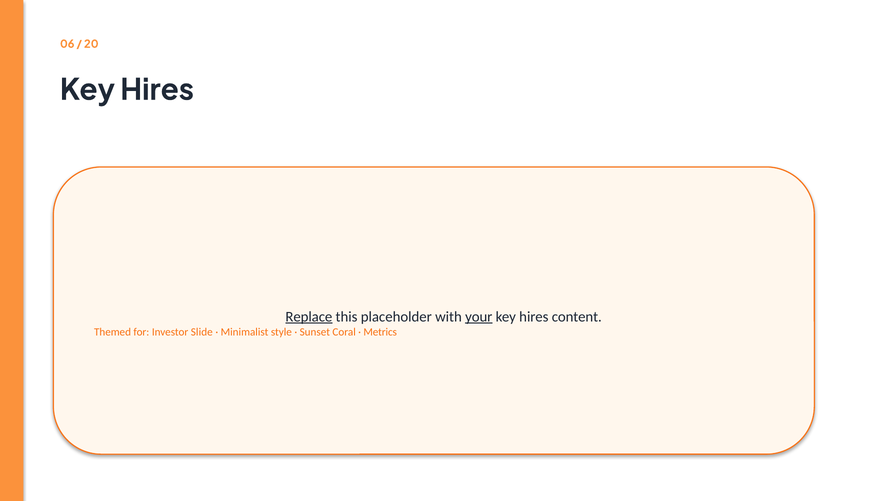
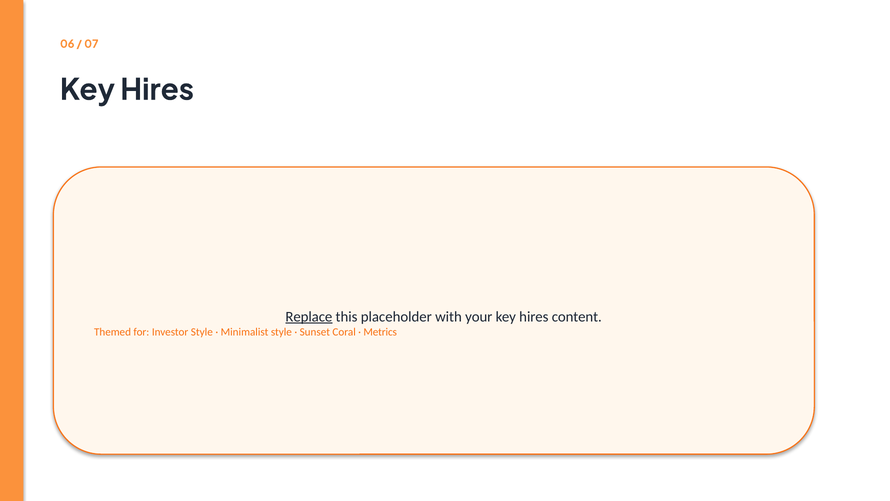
20: 20 -> 07
your underline: present -> none
Investor Slide: Slide -> Style
